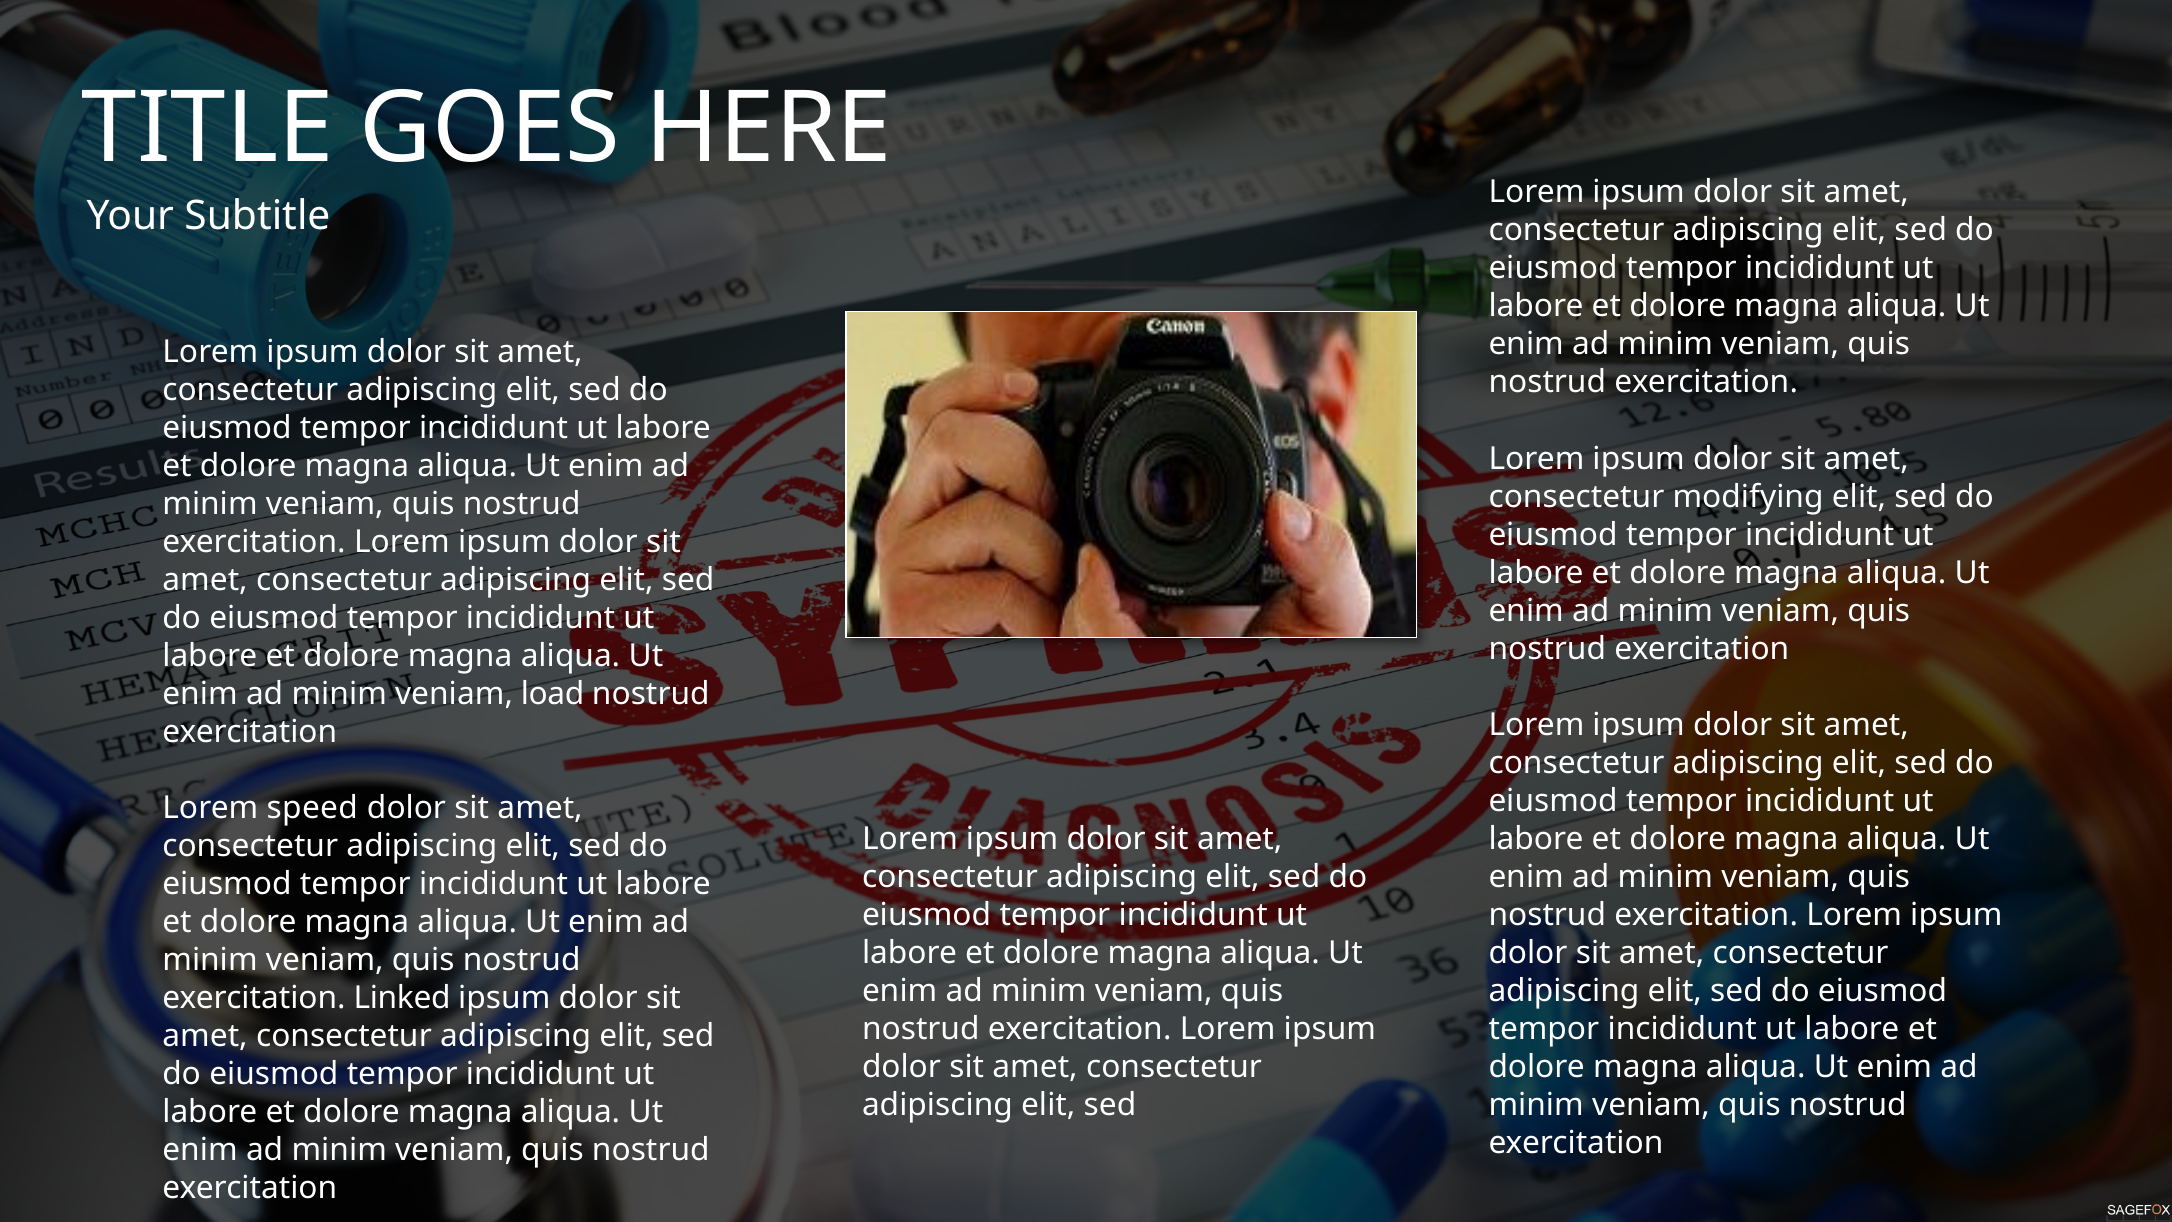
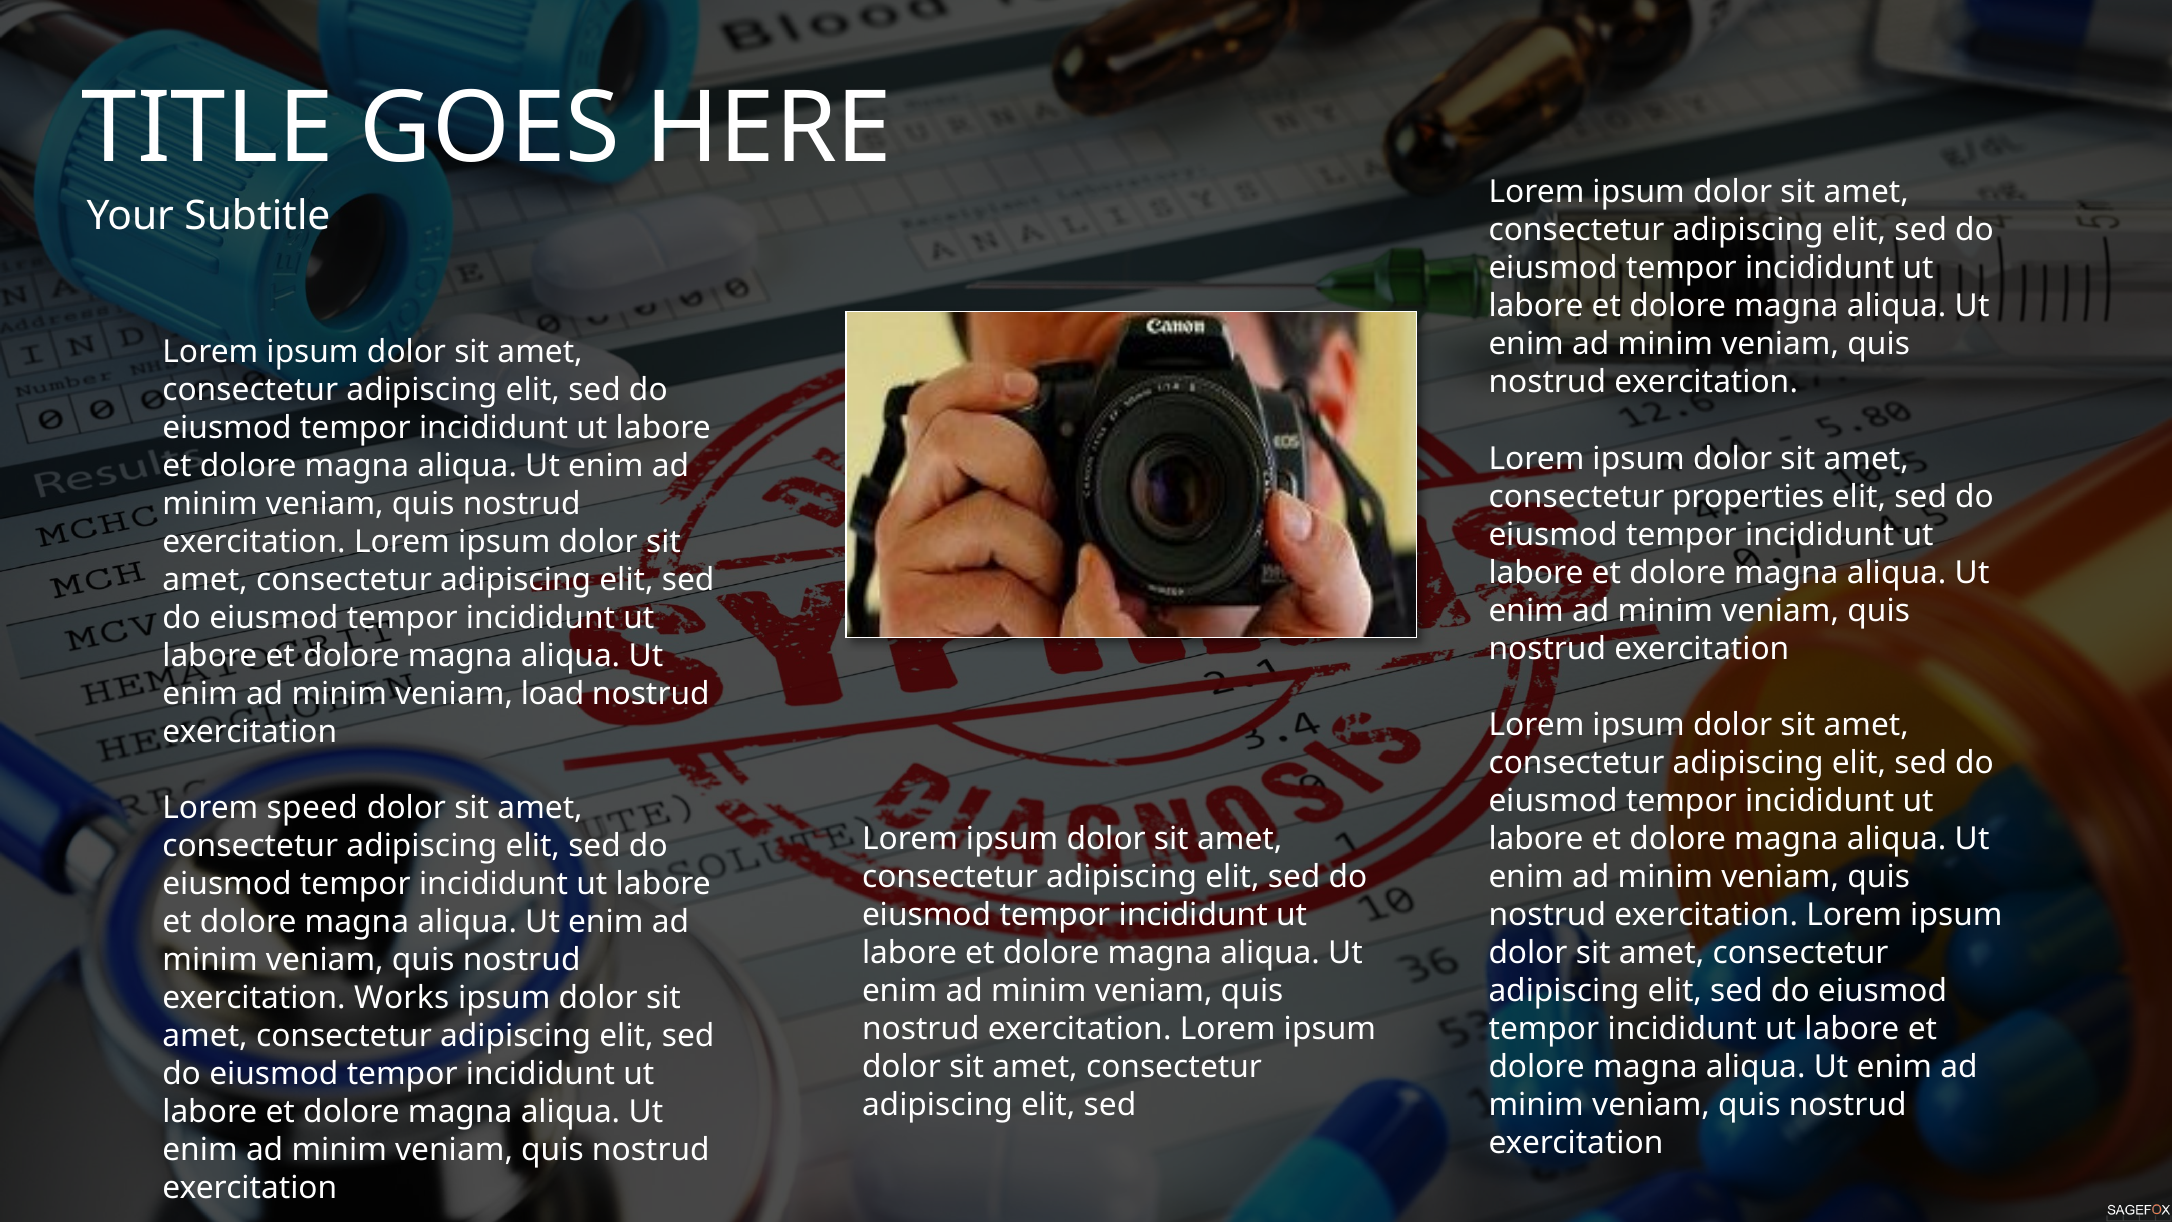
modifying: modifying -> properties
Linked: Linked -> Works
